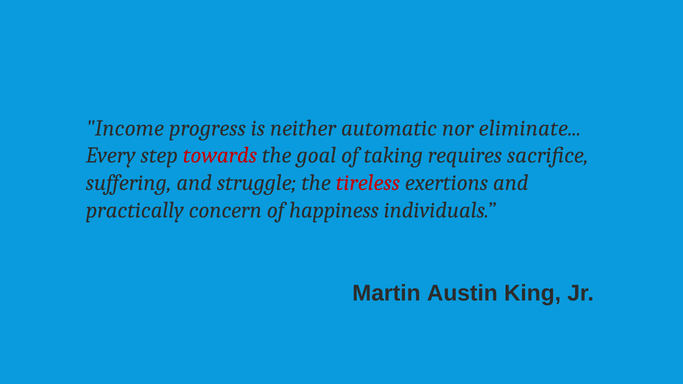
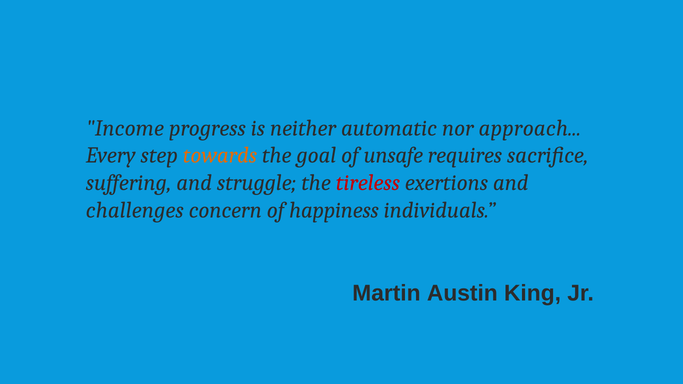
eliminate: eliminate -> approach
towards colour: red -> orange
taking: taking -> unsafe
practically: practically -> challenges
